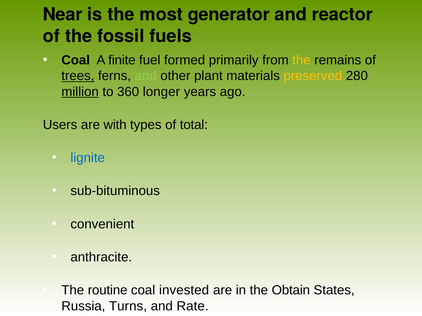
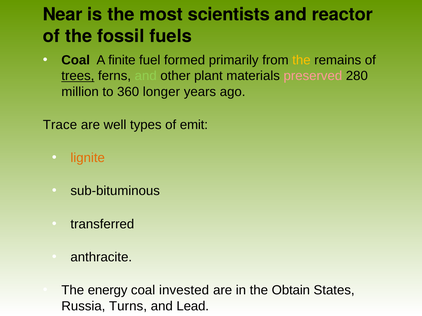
generator: generator -> scientists
preserved colour: yellow -> pink
million underline: present -> none
Users: Users -> Trace
with: with -> well
total: total -> emit
lignite colour: blue -> orange
convenient: convenient -> transferred
routine: routine -> energy
Rate: Rate -> Lead
